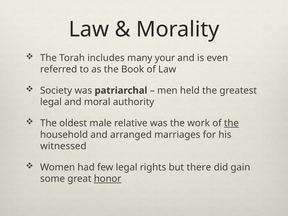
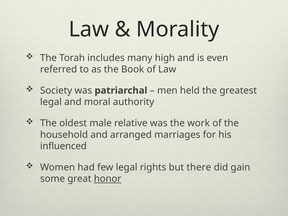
your: your -> high
the at (231, 123) underline: present -> none
witnessed: witnessed -> influenced
